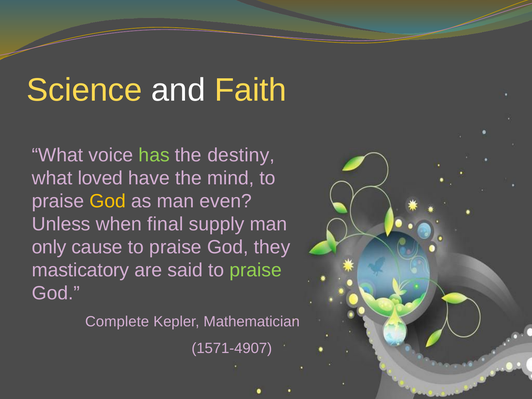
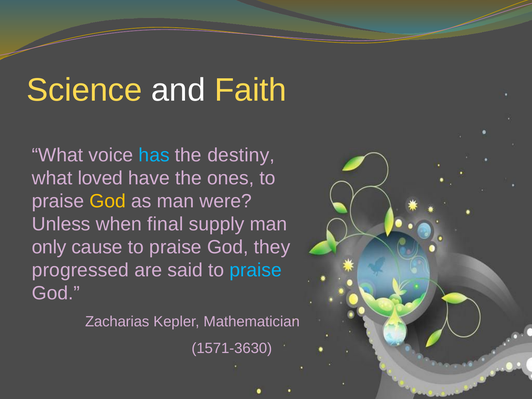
has colour: light green -> light blue
mind: mind -> ones
even: even -> were
masticatory: masticatory -> progressed
praise at (256, 270) colour: light green -> light blue
Complete: Complete -> Zacharias
1571-4907: 1571-4907 -> 1571-3630
